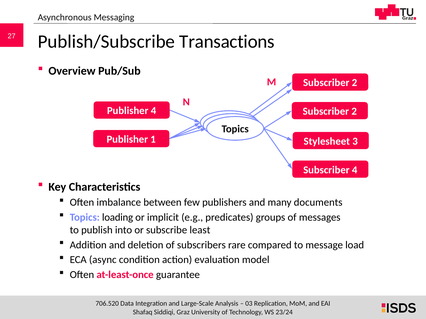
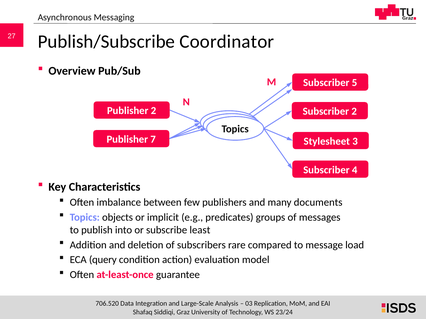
Transactions: Transactions -> Coordinator
2 at (355, 83): 2 -> 5
Publisher 4: 4 -> 2
1: 1 -> 7
loading: loading -> objects
async: async -> query
